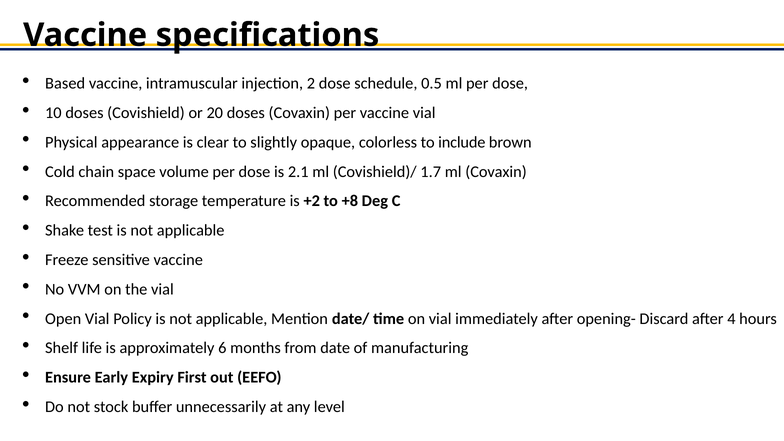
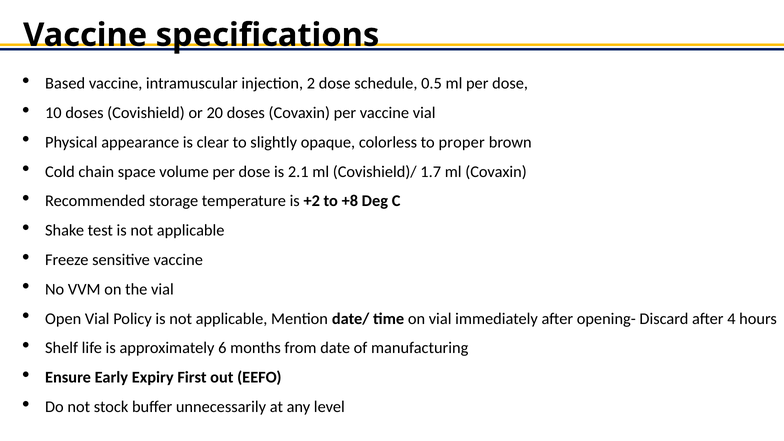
include: include -> proper
